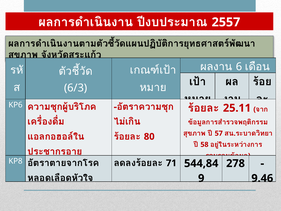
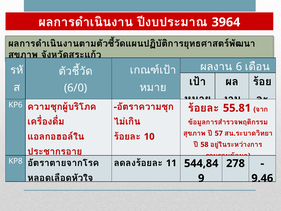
2557: 2557 -> 3964
6/3: 6/3 -> 6/0
25.11: 25.11 -> 55.81
80: 80 -> 10
71: 71 -> 11
